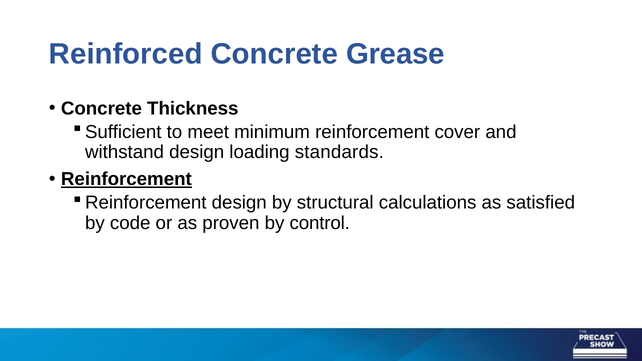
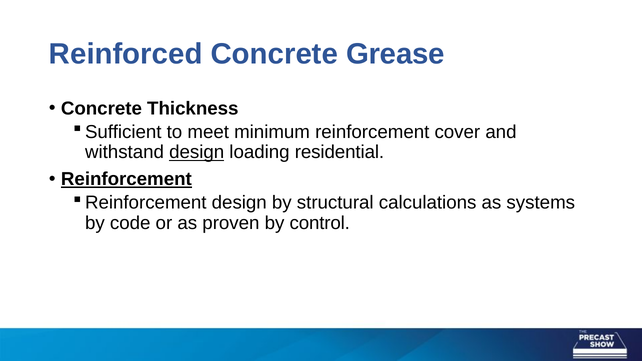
design at (197, 152) underline: none -> present
standards: standards -> residential
satisfied: satisfied -> systems
